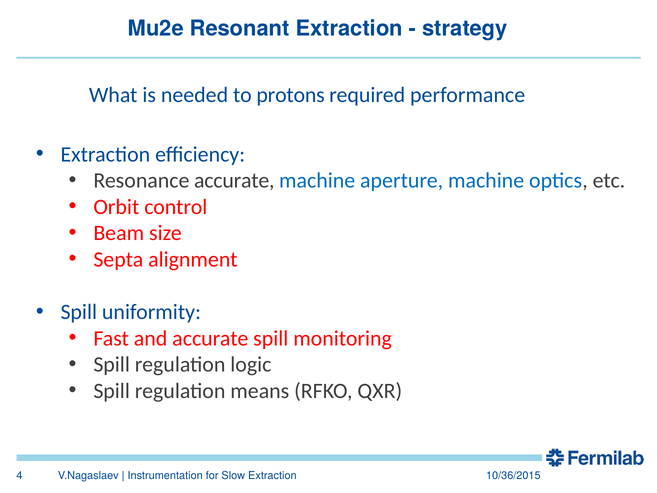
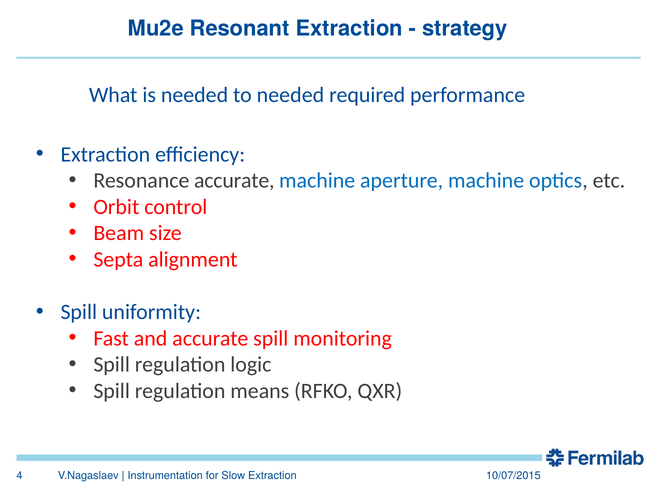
to protons: protons -> needed
10/36/2015: 10/36/2015 -> 10/07/2015
